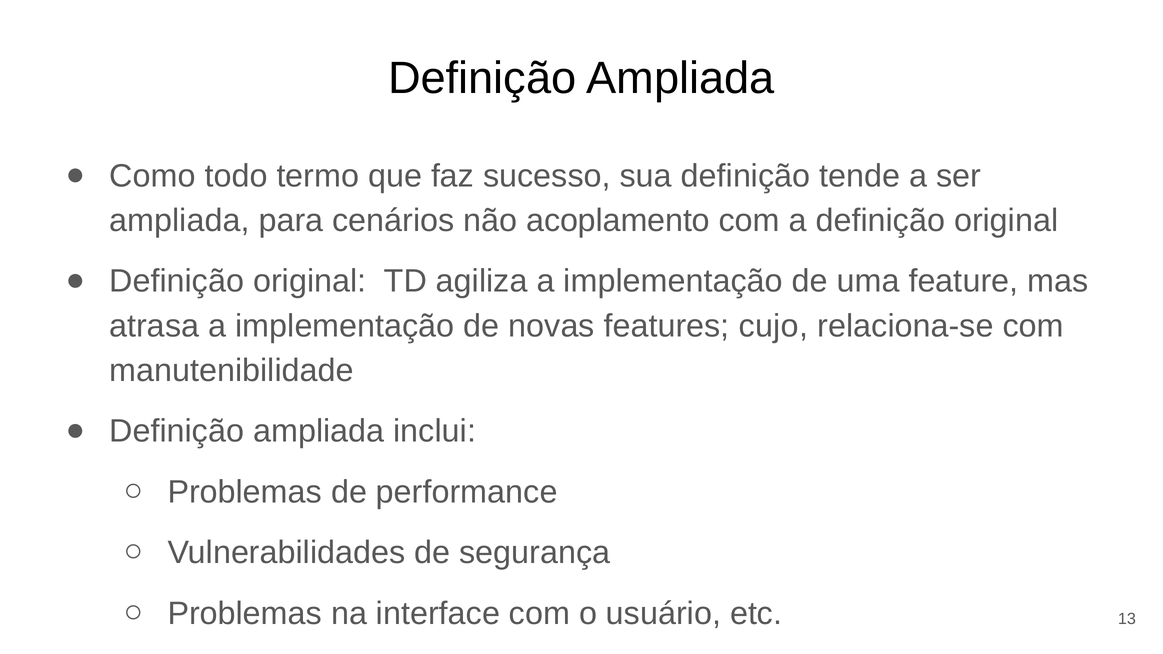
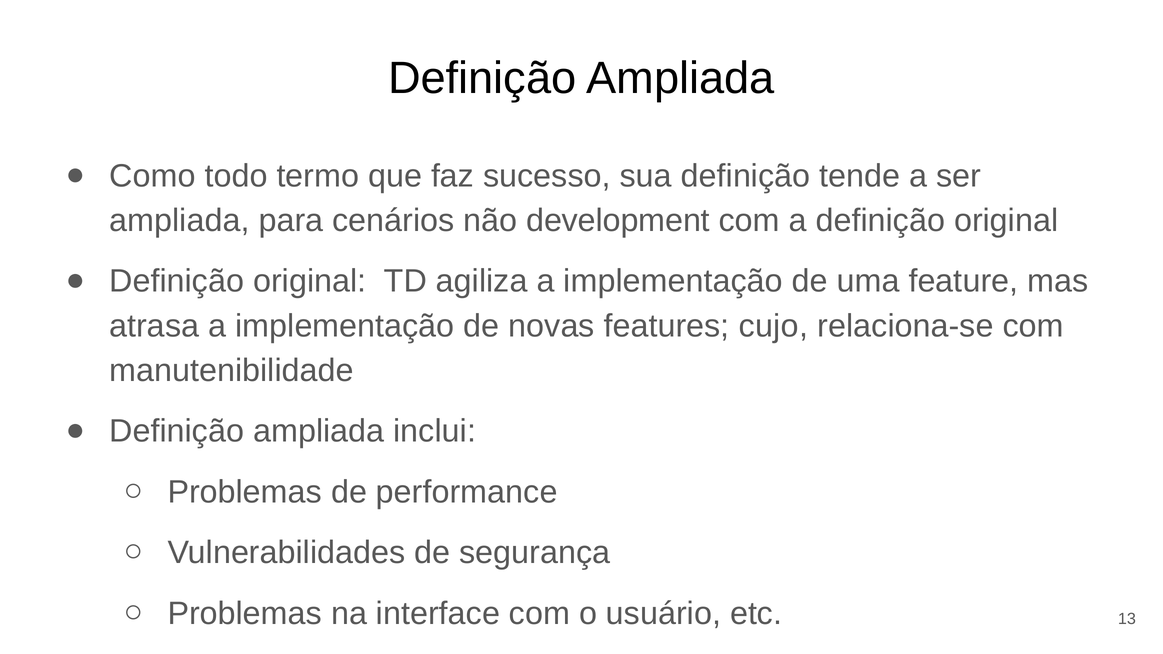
acoplamento: acoplamento -> development
